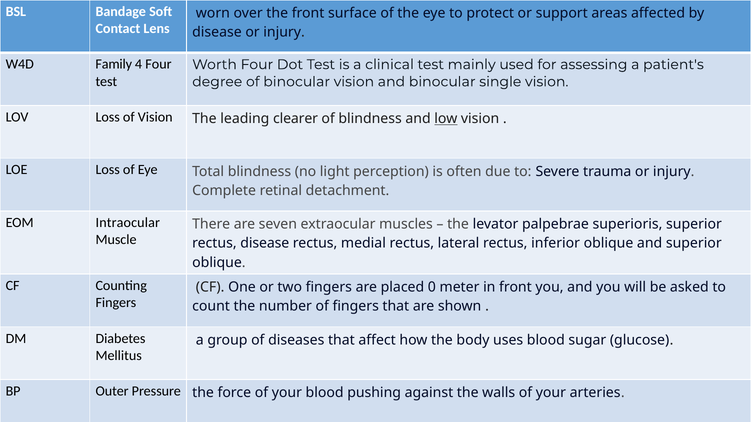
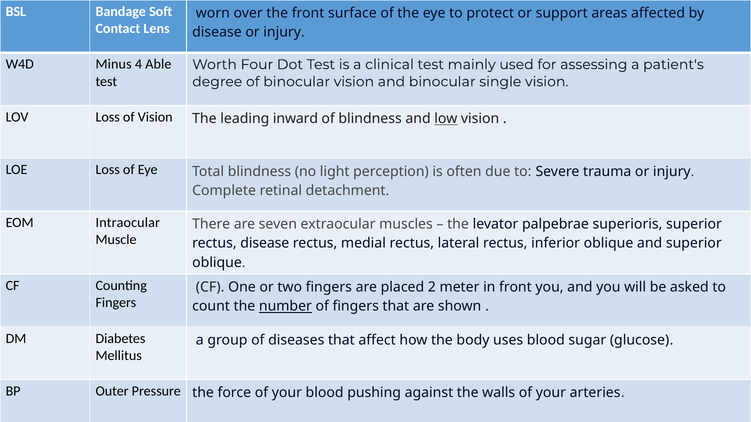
Family: Family -> Minus
4 Four: Four -> Able
clearer: clearer -> inward
0: 0 -> 2
number underline: none -> present
